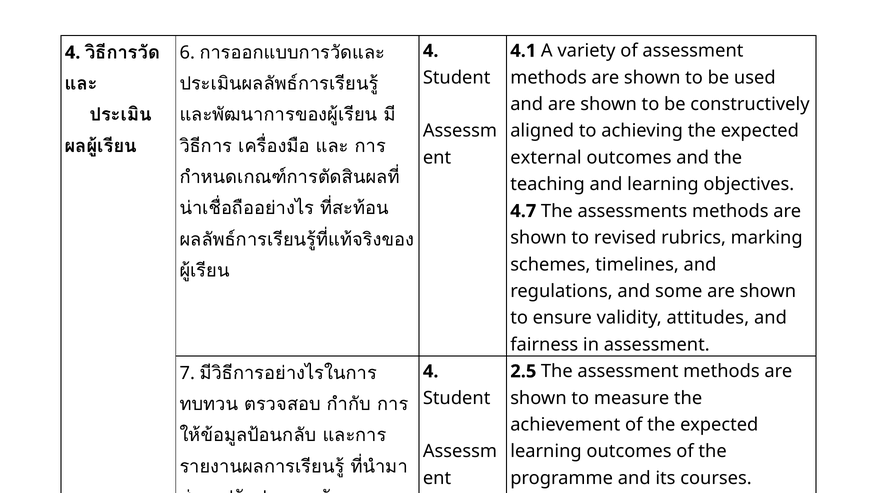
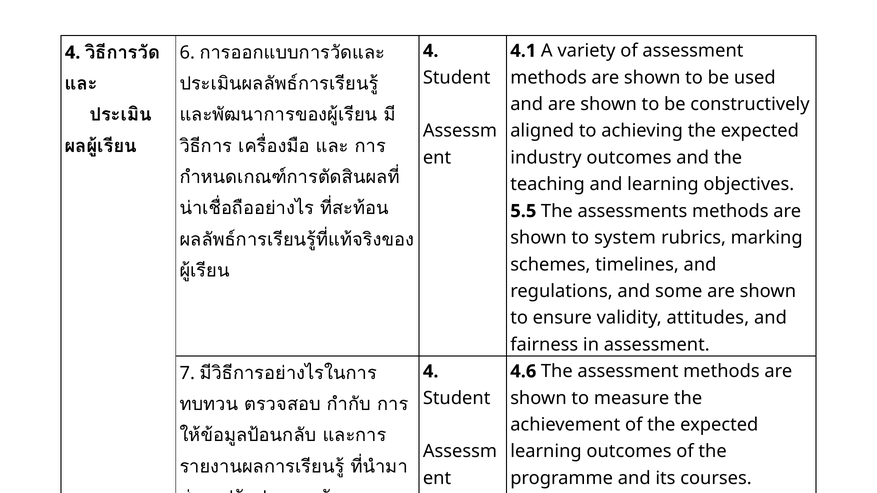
external at (546, 158): external -> industry
4.7 at (523, 211): 4.7 -> 5.5
revised: revised -> system
2.5 at (523, 372): 2.5 -> 4.6
